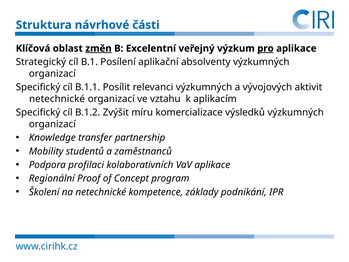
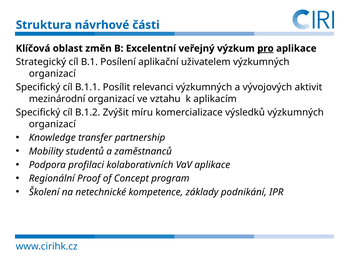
změn underline: present -> none
absolventy: absolventy -> uživatelem
netechnické at (57, 99): netechnické -> mezinárodní
